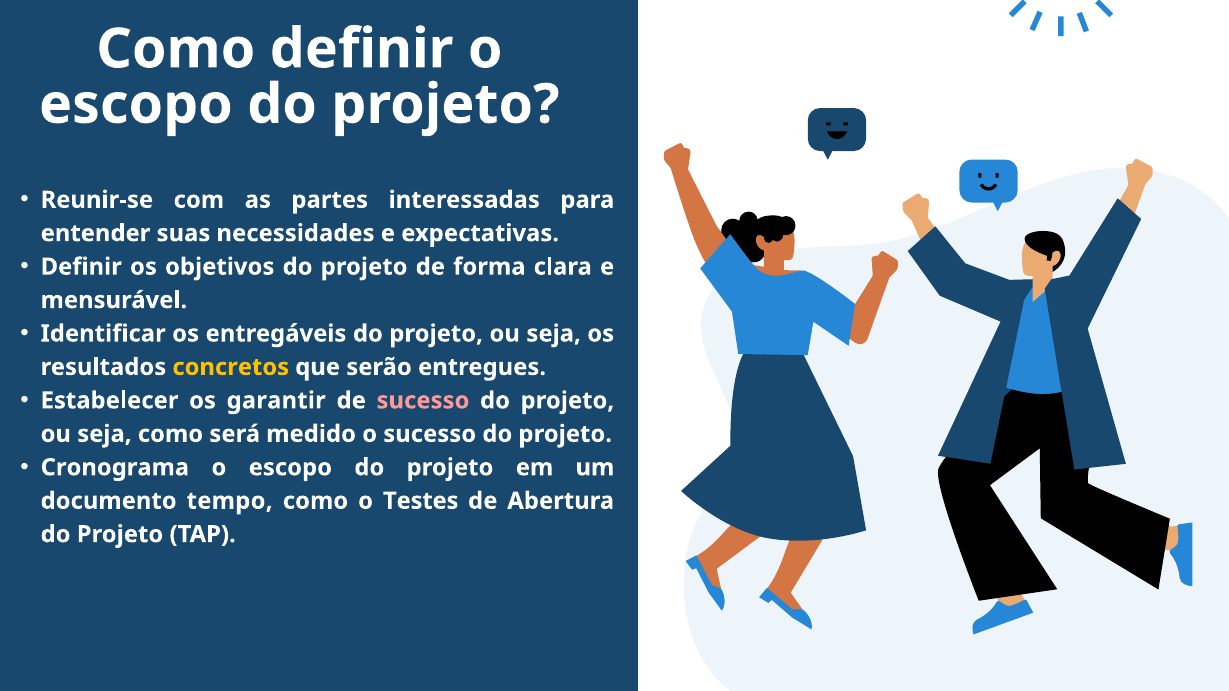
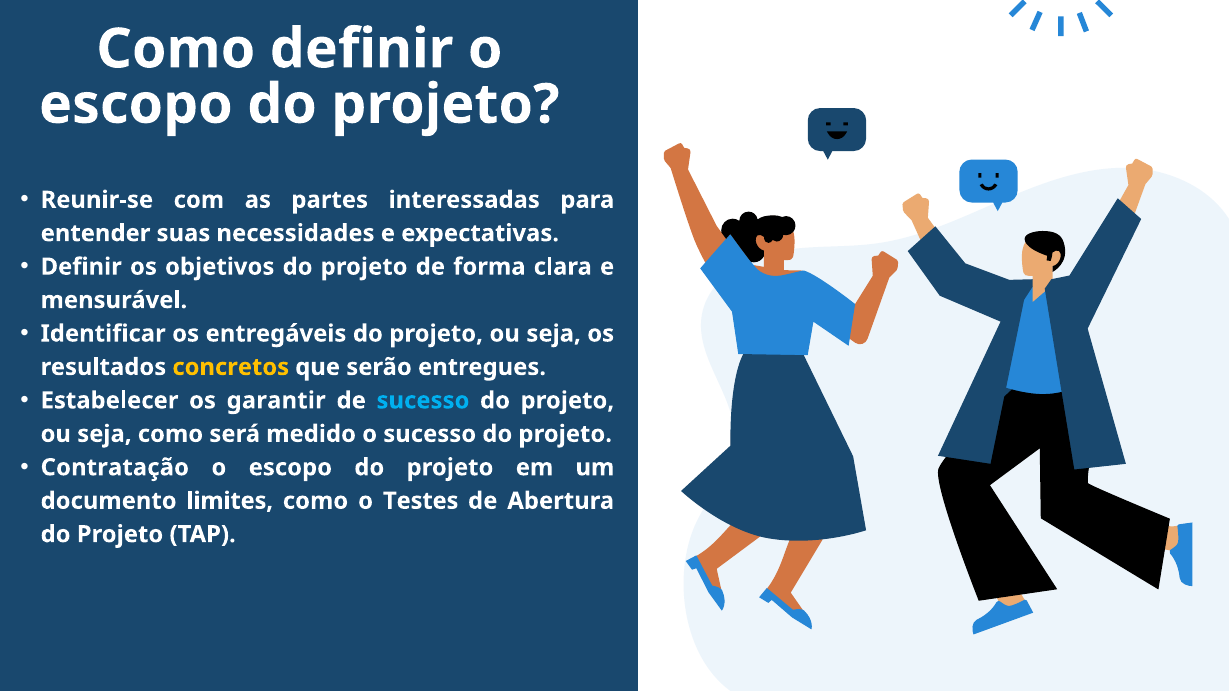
sucesso at (423, 401) colour: pink -> light blue
Cronograma: Cronograma -> Contratação
tempo: tempo -> limites
